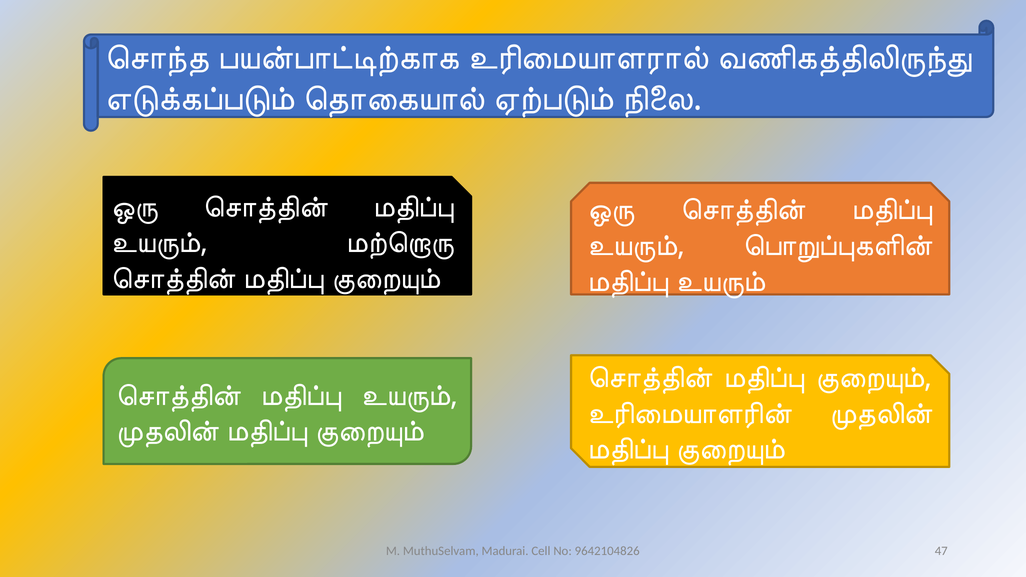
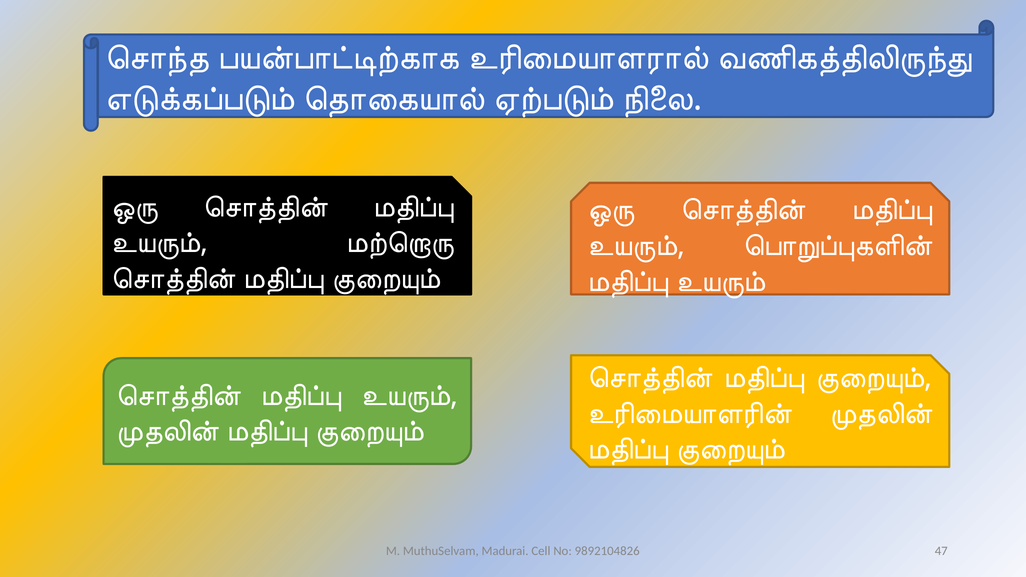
9642104826: 9642104826 -> 9892104826
